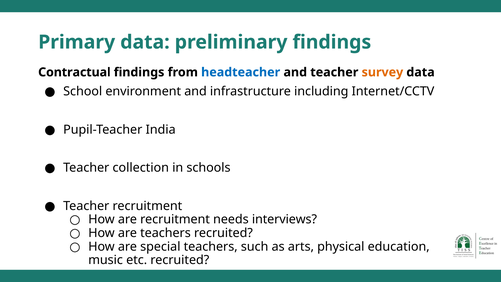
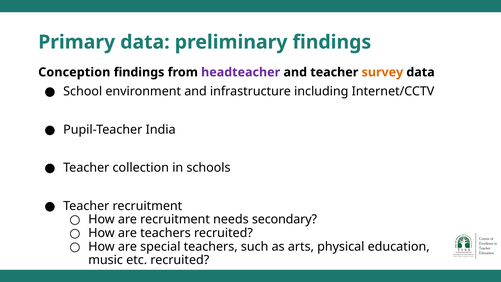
Contractual: Contractual -> Conception
headteacher colour: blue -> purple
interviews: interviews -> secondary
